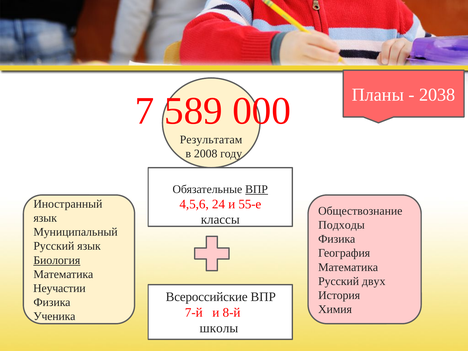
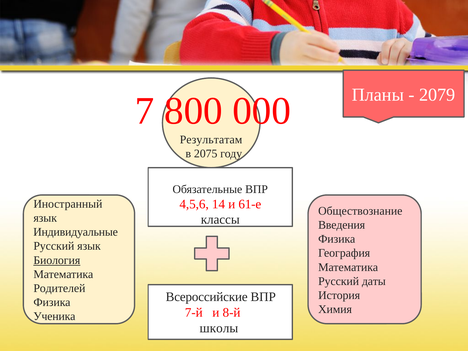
2038: 2038 -> 2079
589: 589 -> 800
2008: 2008 -> 2075
ВПР at (257, 189) underline: present -> none
24: 24 -> 14
55-е: 55-е -> 61-е
Подходы: Подходы -> Введения
Муниципальный: Муниципальный -> Индивидуальные
двух: двух -> даты
Неучастии: Неучастии -> Родителей
